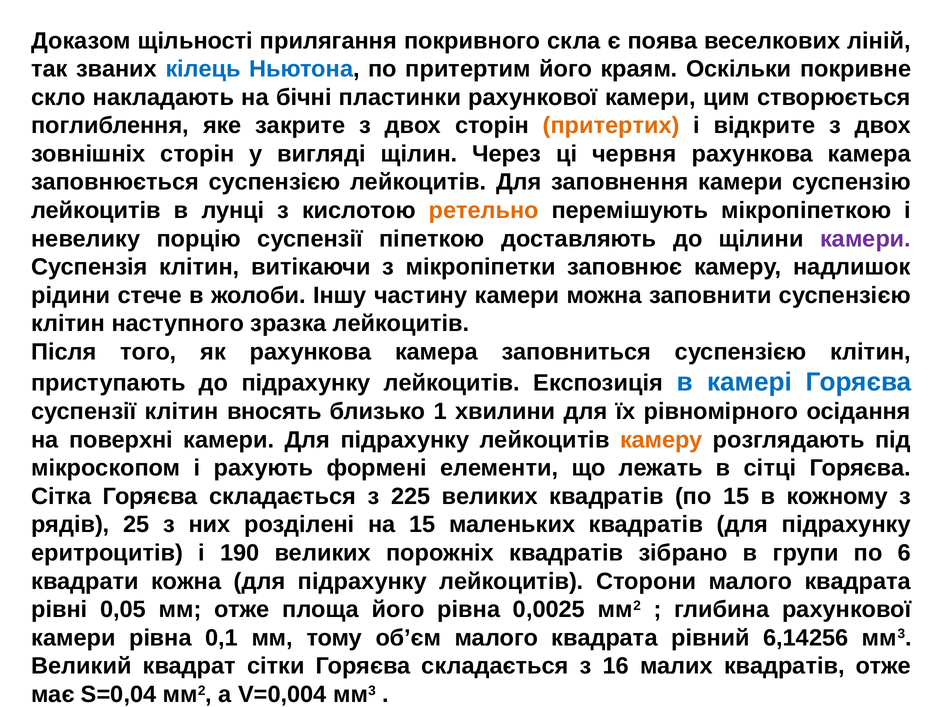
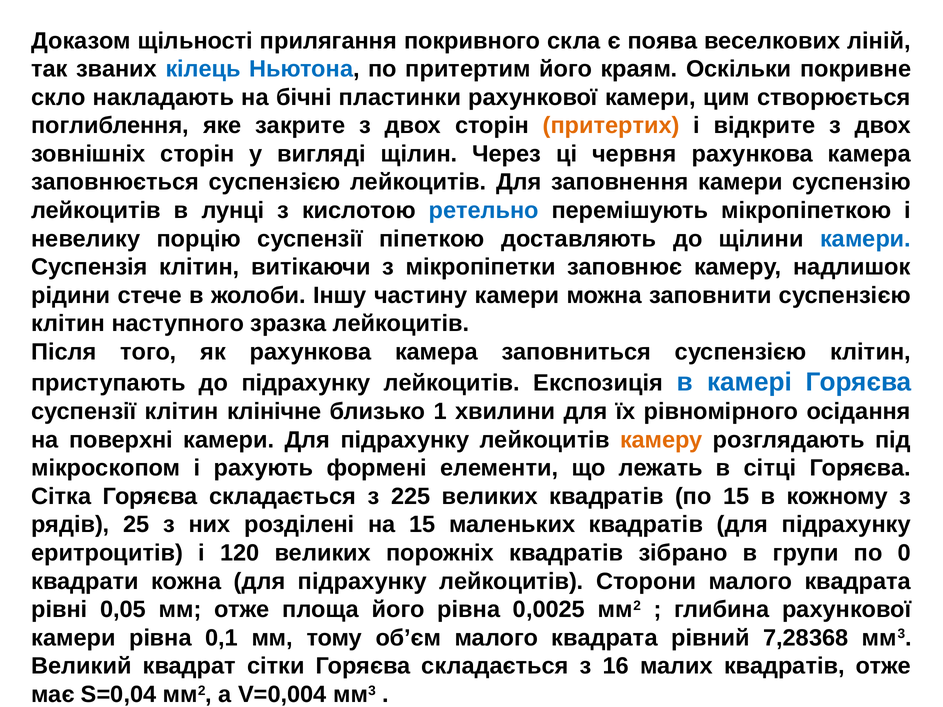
ретельно colour: orange -> blue
камери at (866, 239) colour: purple -> blue
вносять: вносять -> клінічне
190: 190 -> 120
6: 6 -> 0
6,14256: 6,14256 -> 7,28368
